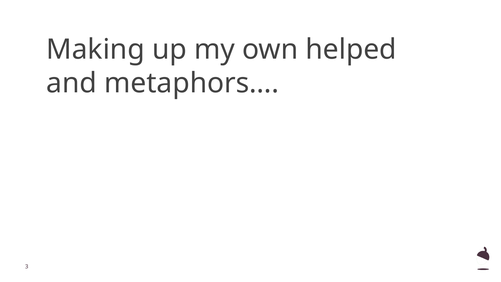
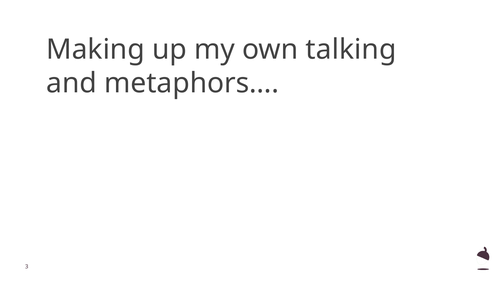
helped: helped -> talking
